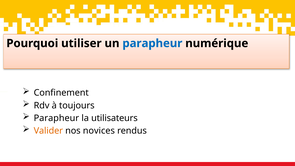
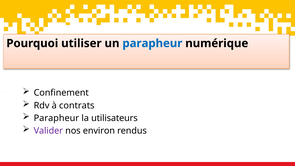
toujours: toujours -> contrats
Valider colour: orange -> purple
novices: novices -> environ
